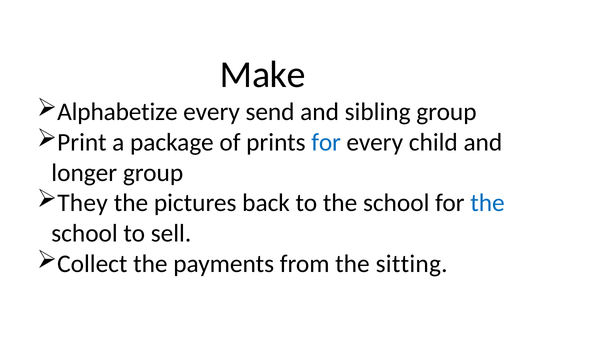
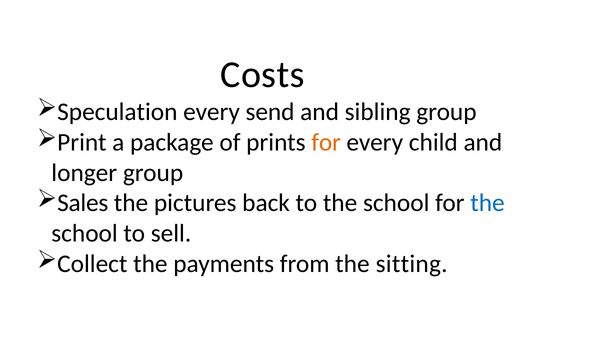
Make: Make -> Costs
Alphabetize: Alphabetize -> Speculation
for at (326, 142) colour: blue -> orange
They: They -> Sales
